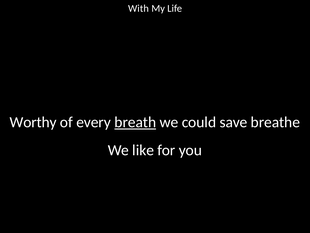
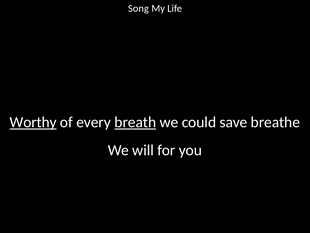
With: With -> Song
Worthy underline: none -> present
like: like -> will
